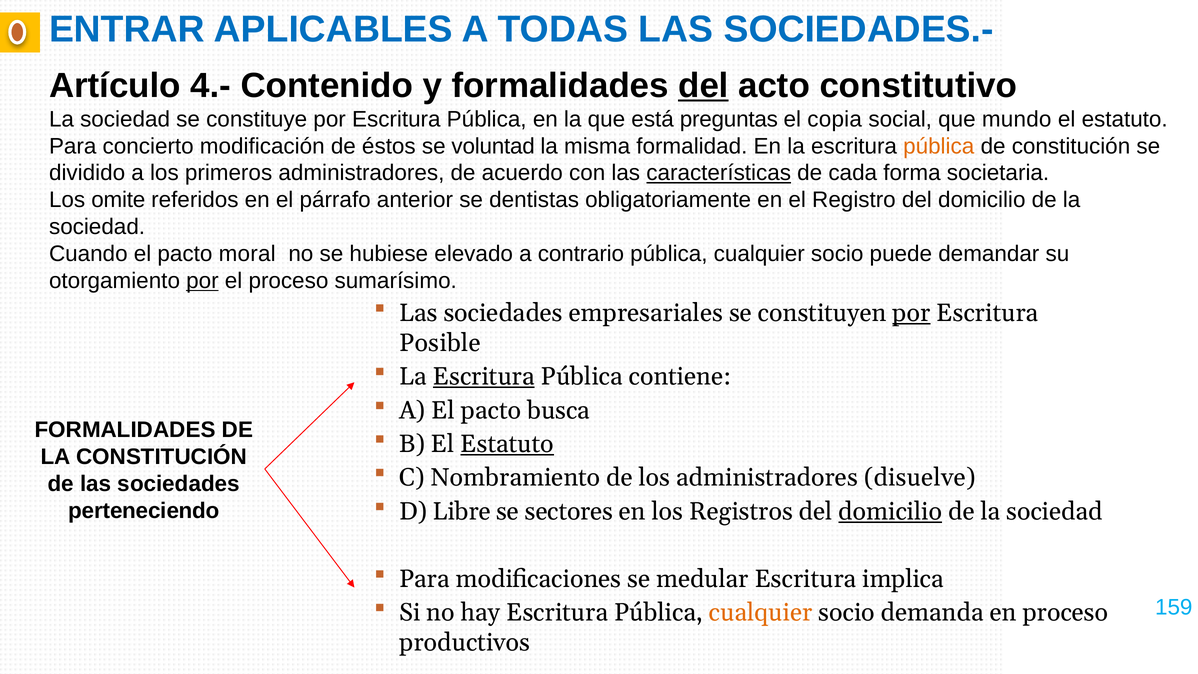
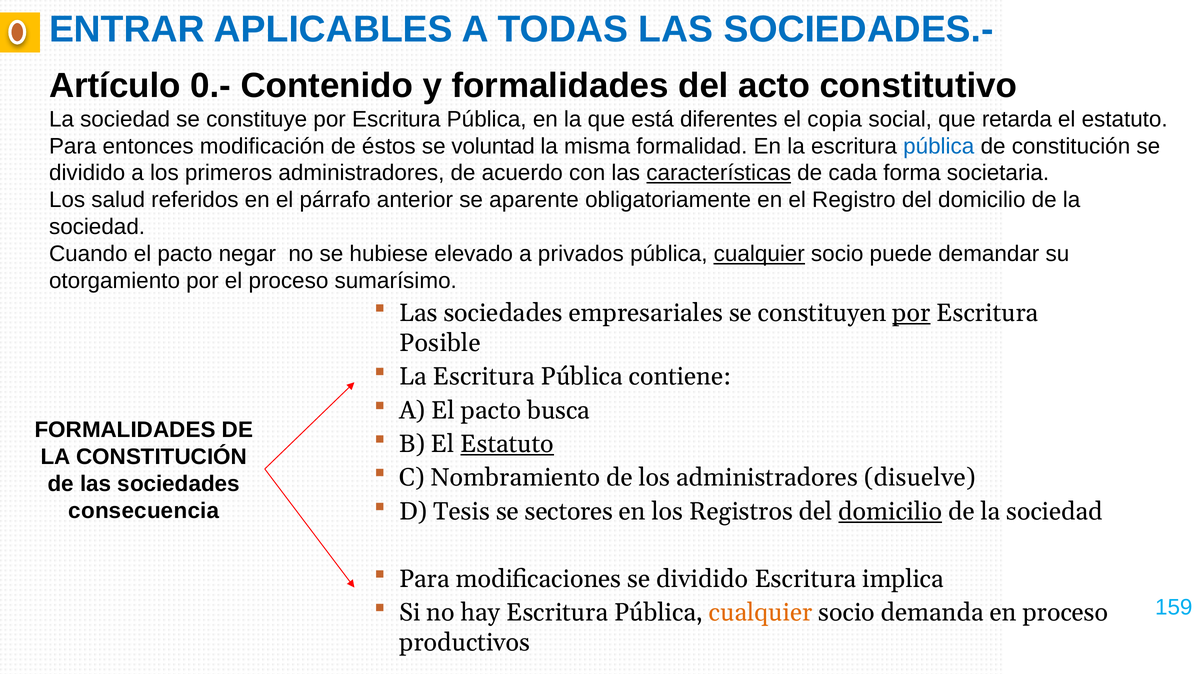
4.-: 4.- -> 0.-
del at (703, 86) underline: present -> none
preguntas: preguntas -> diferentes
mundo: mundo -> retarda
concierto: concierto -> entonces
pública at (939, 146) colour: orange -> blue
omite: omite -> salud
dentistas: dentistas -> aparente
moral: moral -> negar
contrario: contrario -> privados
cualquier at (759, 254) underline: none -> present
por at (202, 281) underline: present -> none
Escritura at (484, 377) underline: present -> none
Libre: Libre -> Tesis
perteneciendo: perteneciendo -> consecuencia
modificaciones se medular: medular -> dividido
